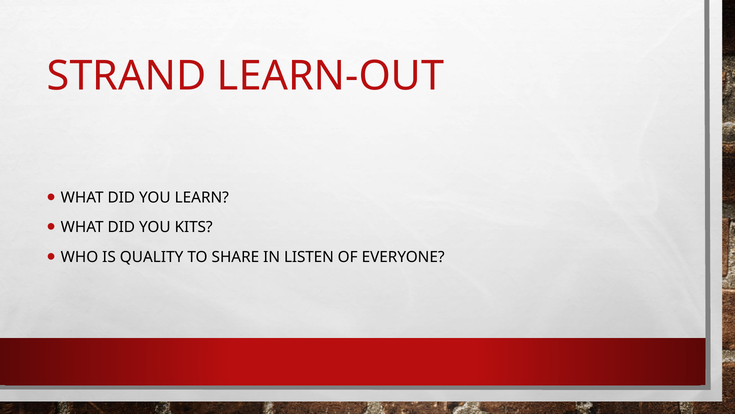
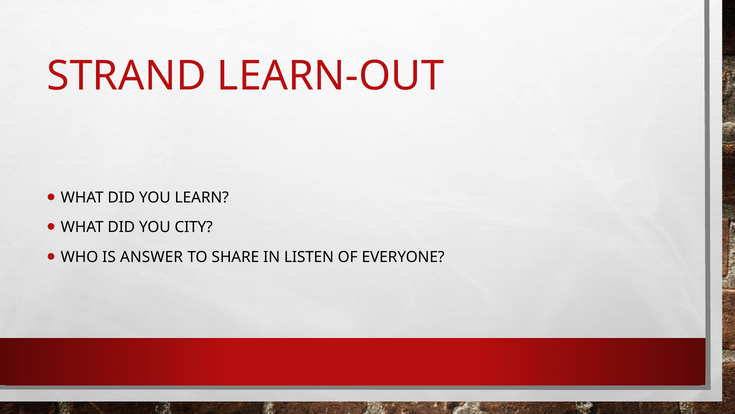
KITS: KITS -> CITY
QUALITY: QUALITY -> ANSWER
